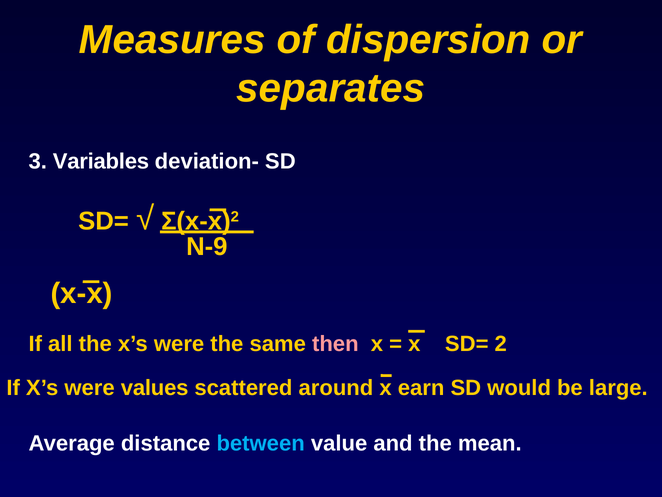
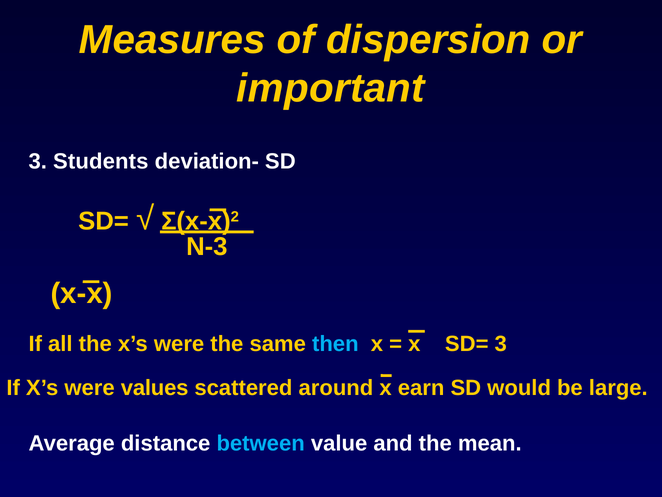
separates: separates -> important
Variables: Variables -> Students
N-9: N-9 -> N-3
then colour: pink -> light blue
SD= 2: 2 -> 3
